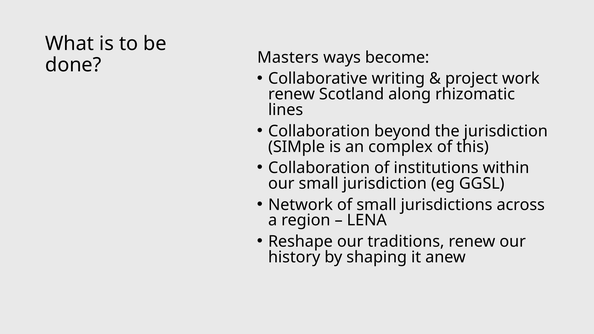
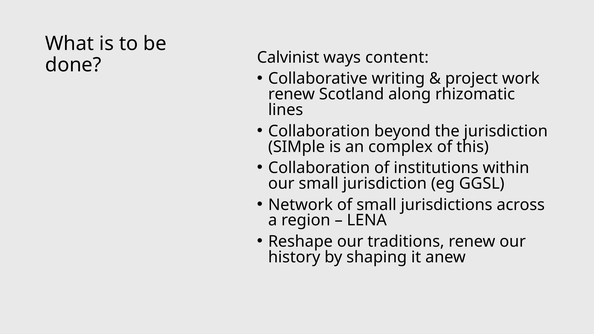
Masters: Masters -> Calvinist
become: become -> content
